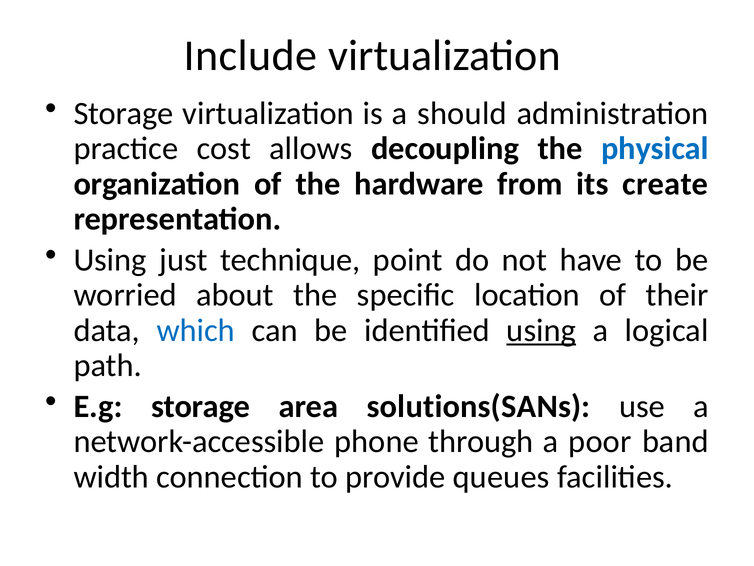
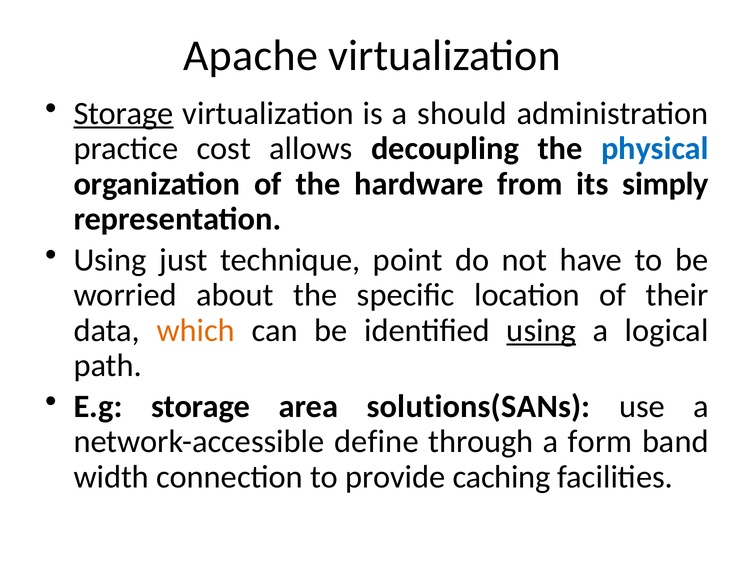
Include: Include -> Apache
Storage at (124, 113) underline: none -> present
create: create -> simply
which colour: blue -> orange
phone: phone -> define
poor: poor -> form
queues: queues -> caching
